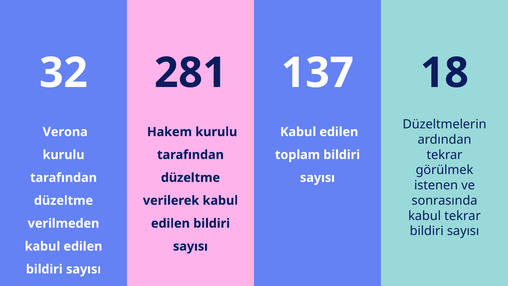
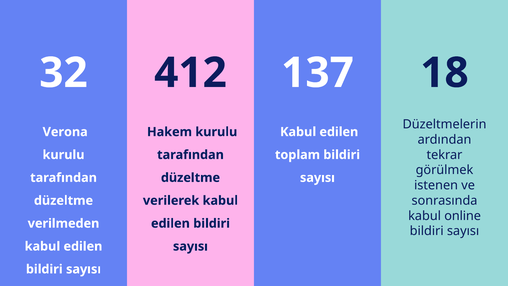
281: 281 -> 412
kabul tekrar: tekrar -> online
